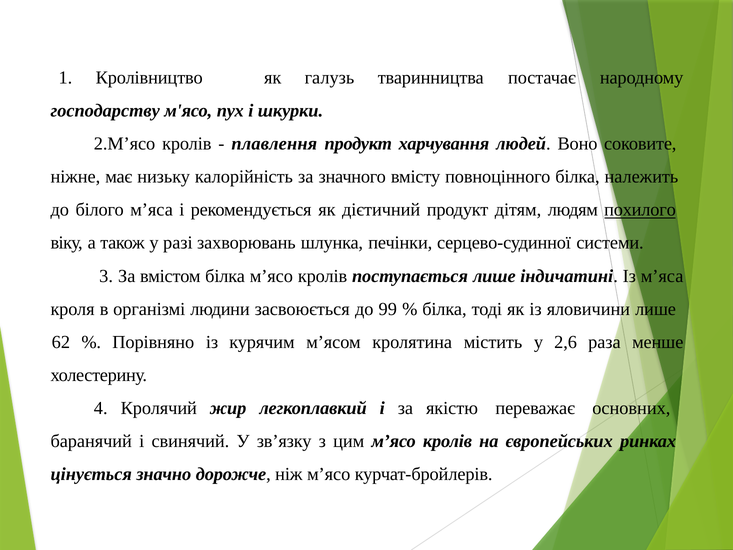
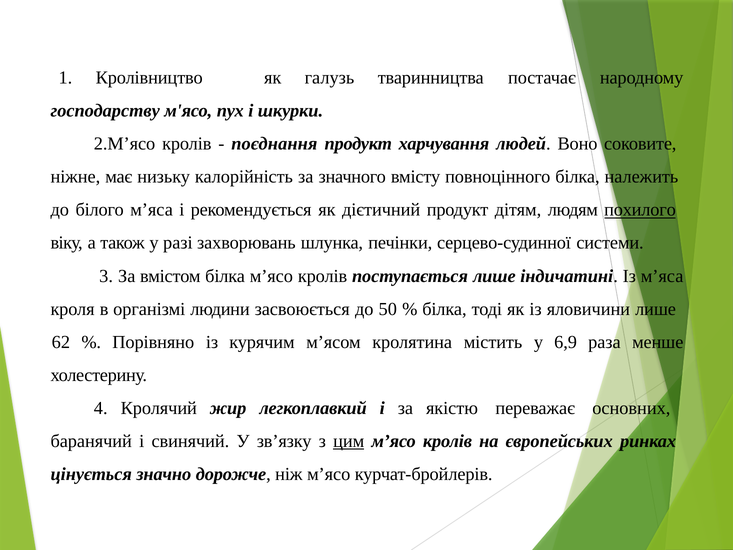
плавлення: плавлення -> поєднання
99: 99 -> 50
2,6: 2,6 -> 6,9
цим underline: none -> present
